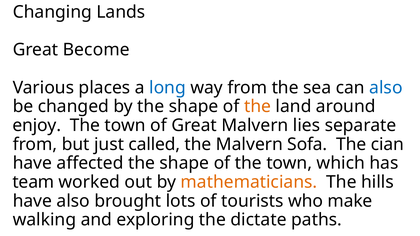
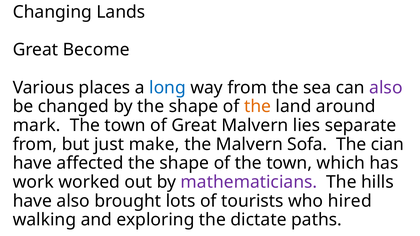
also at (386, 88) colour: blue -> purple
enjoy: enjoy -> mark
called: called -> make
team: team -> work
mathematicians colour: orange -> purple
make: make -> hired
